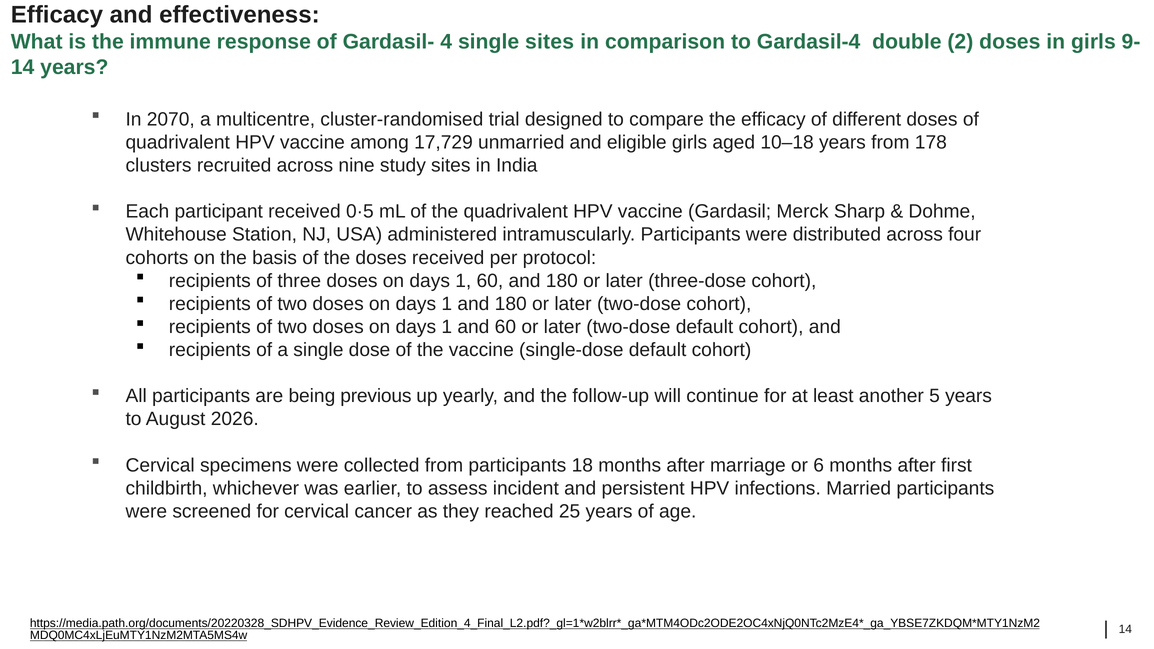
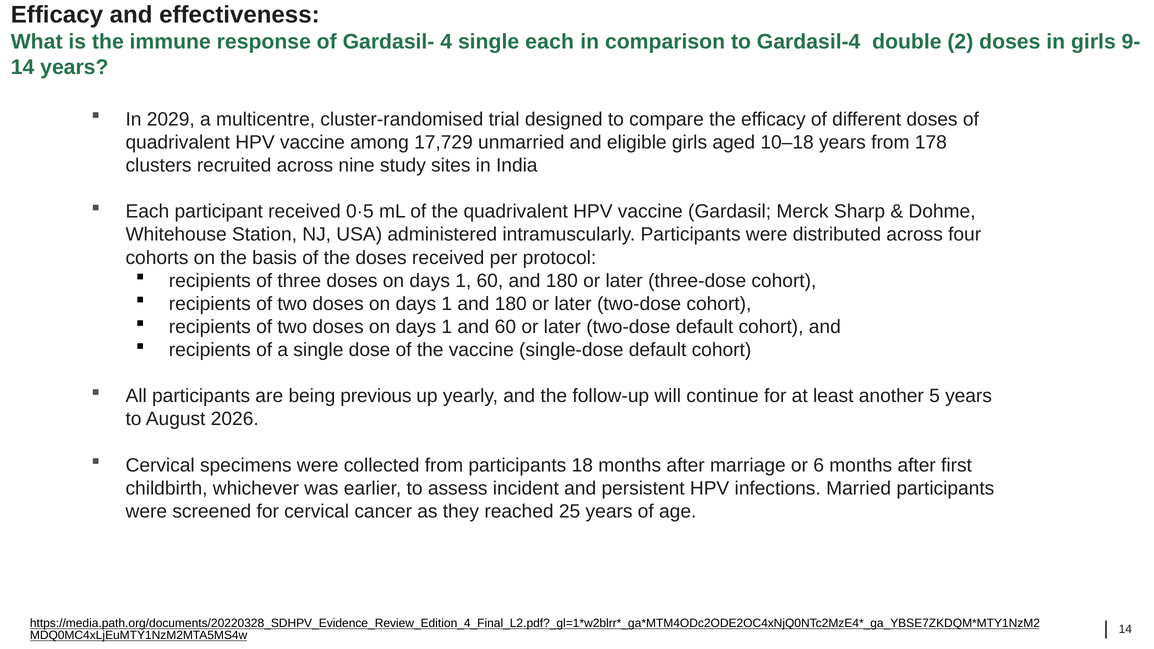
single sites: sites -> each
2070: 2070 -> 2029
